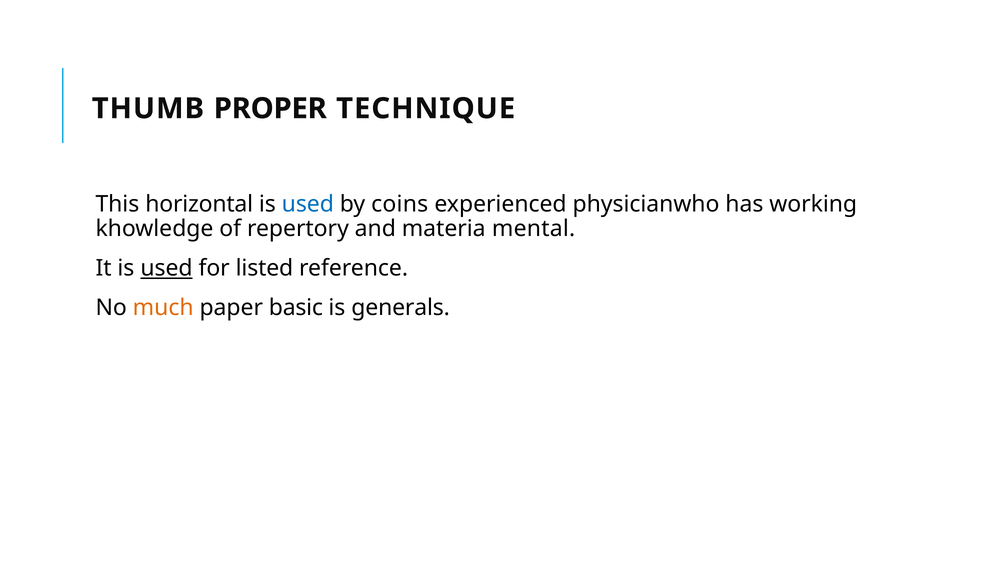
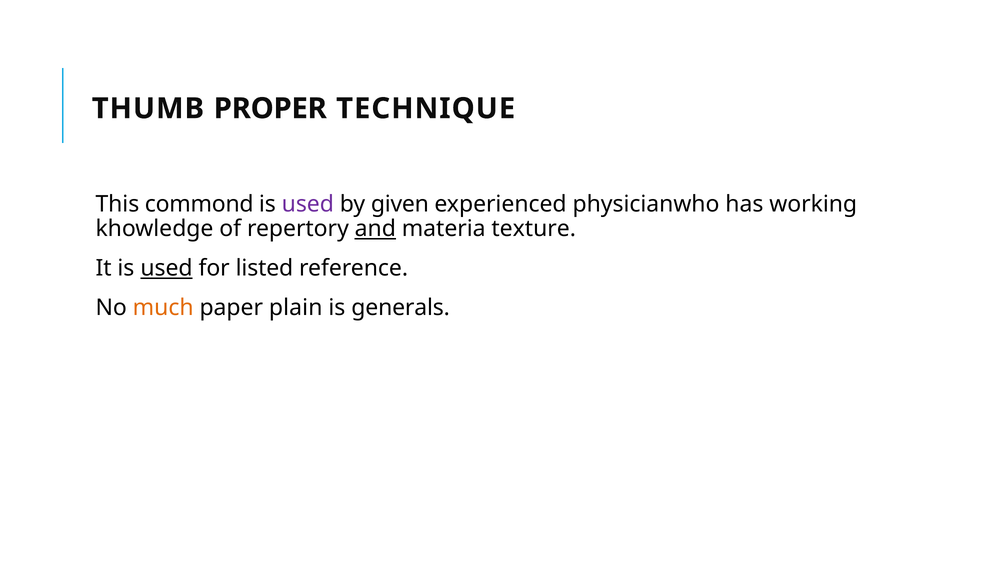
horizontal: horizontal -> commond
used at (308, 204) colour: blue -> purple
coins: coins -> given
and underline: none -> present
mental: mental -> texture
basic: basic -> plain
